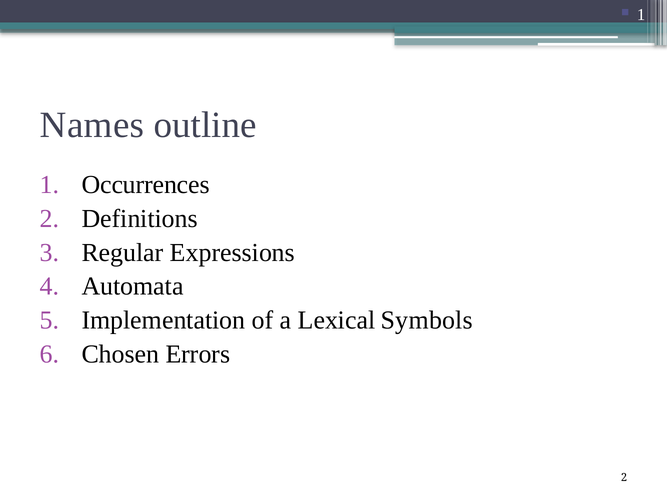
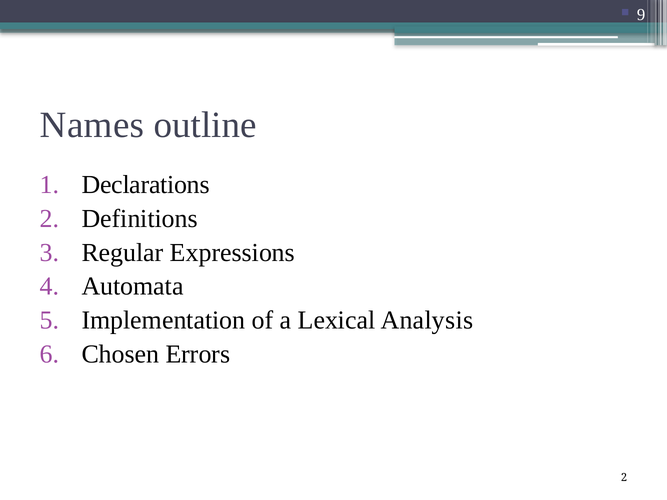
1 at (641, 15): 1 -> 9
Occurrences: Occurrences -> Declarations
Symbols: Symbols -> Analysis
